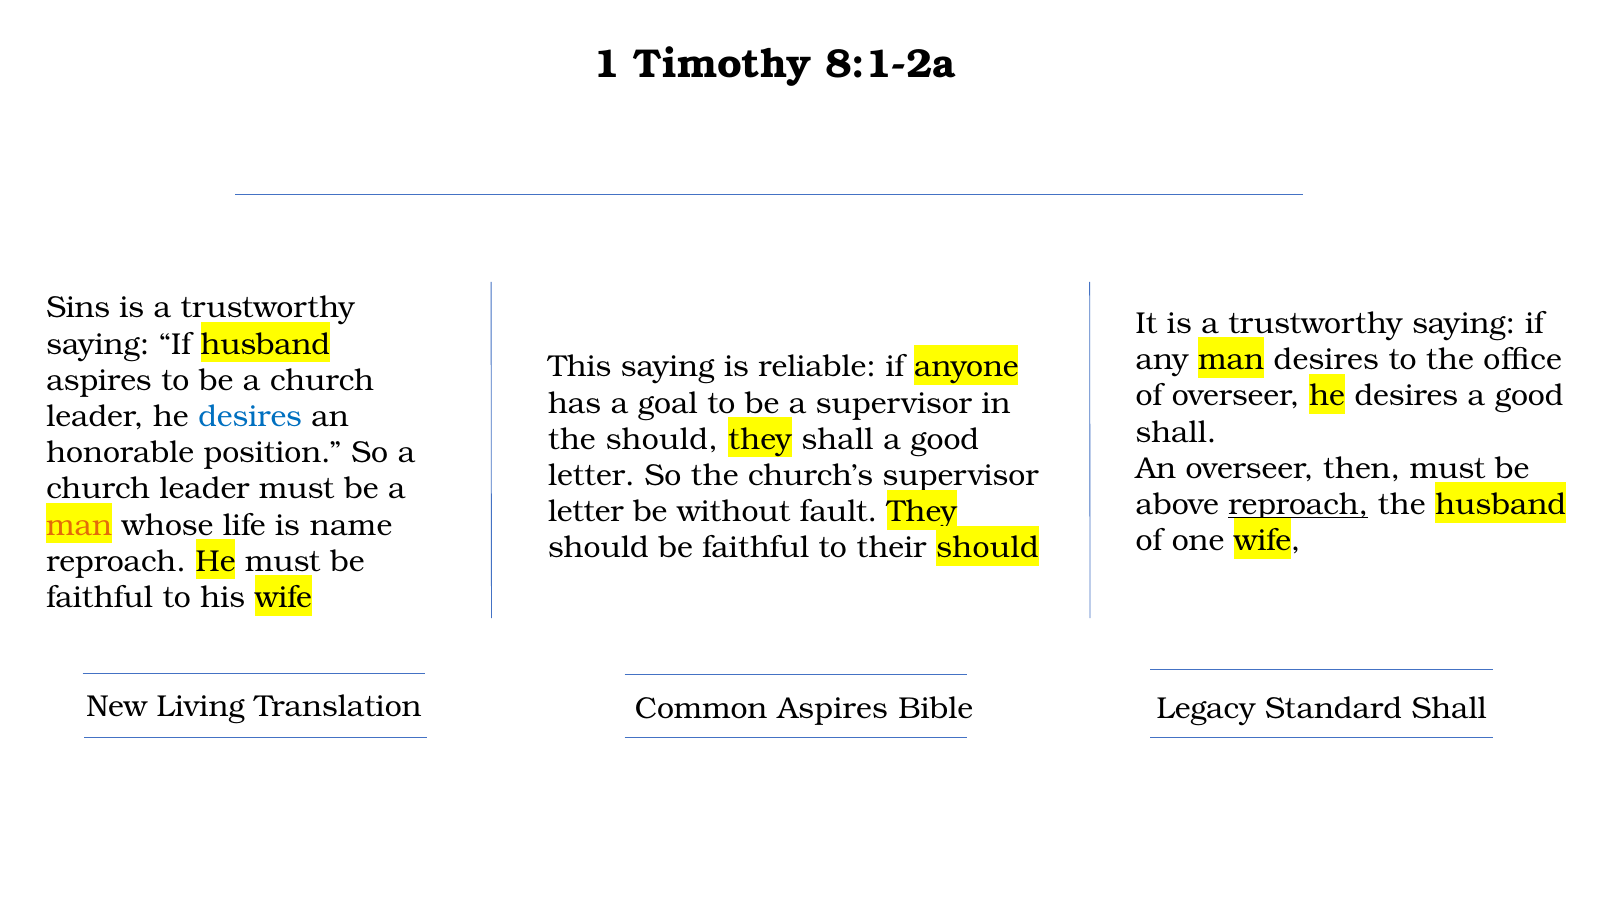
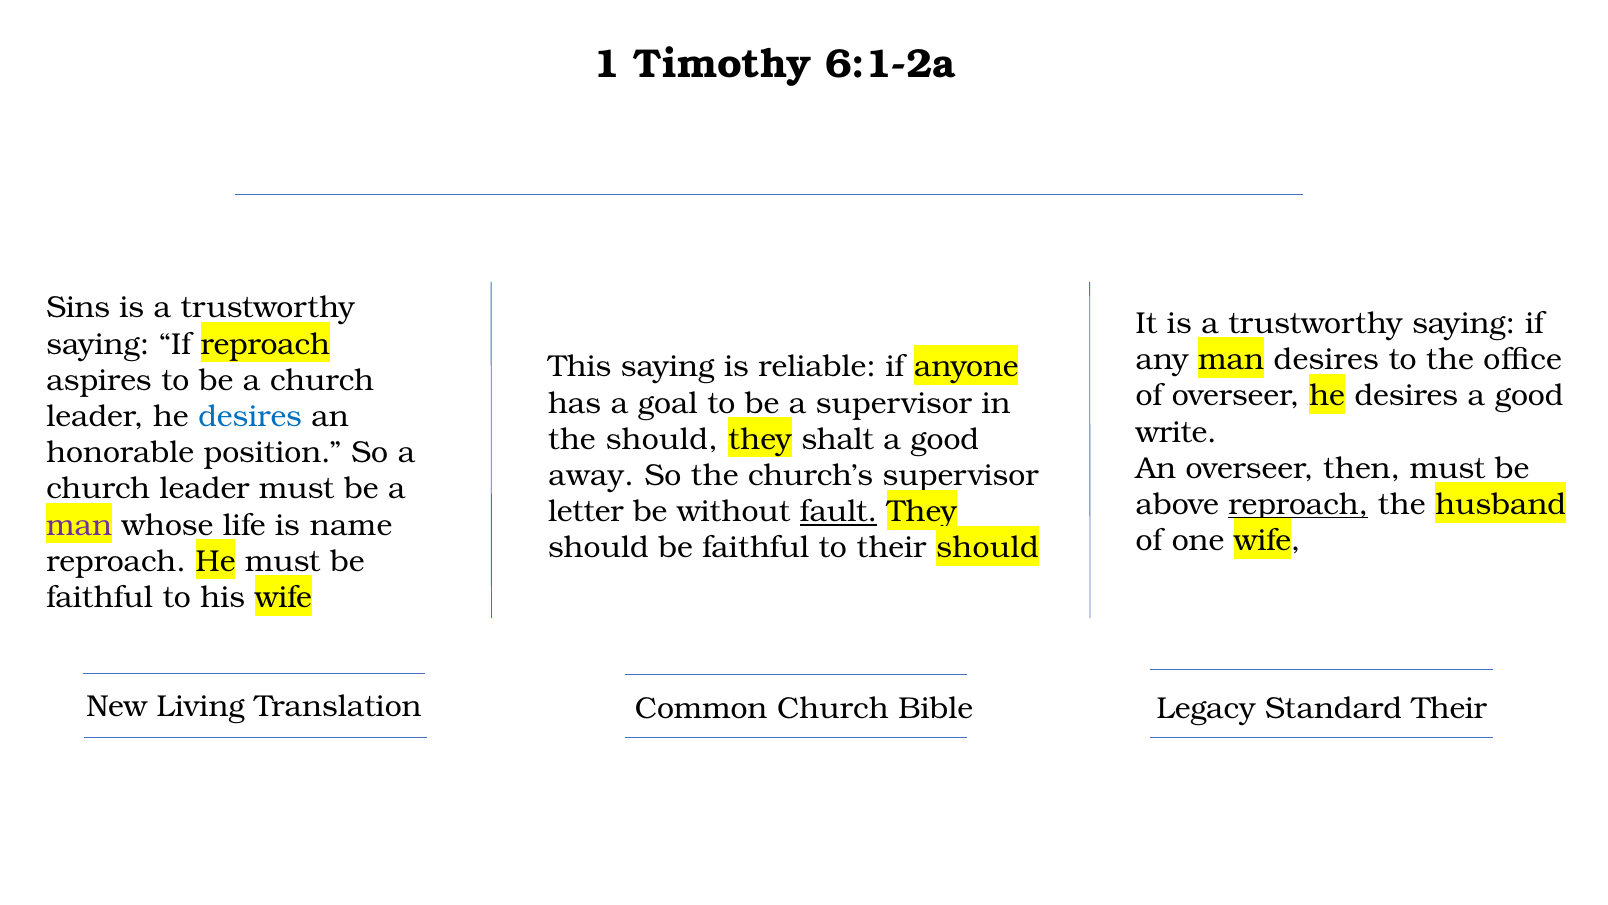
8:1-2a: 8:1-2a -> 6:1-2a
If husband: husband -> reproach
shall at (1176, 432): shall -> write
they shall: shall -> shalt
letter at (591, 475): letter -> away
fault underline: none -> present
man at (79, 525) colour: orange -> purple
Common Aspires: Aspires -> Church
Standard Shall: Shall -> Their
